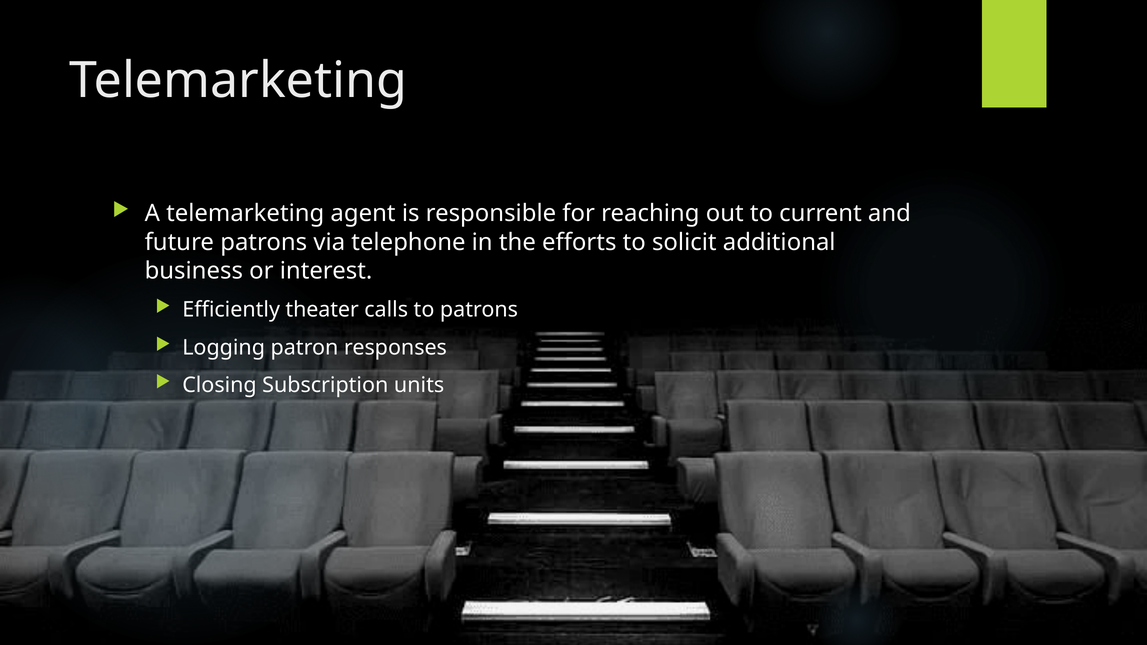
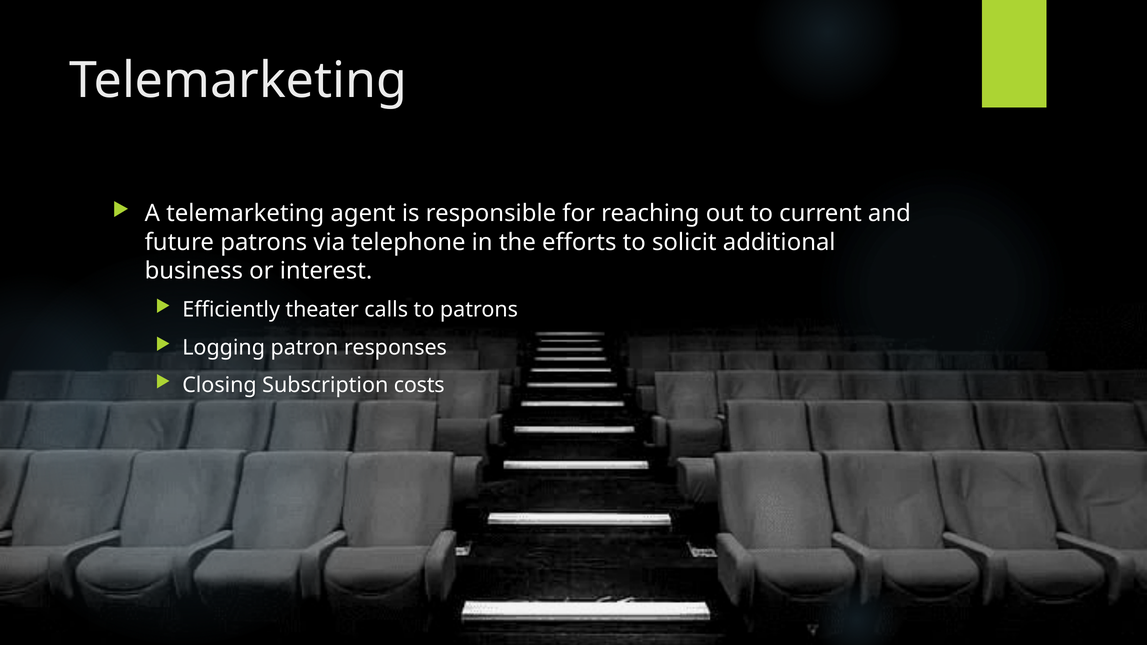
units: units -> costs
